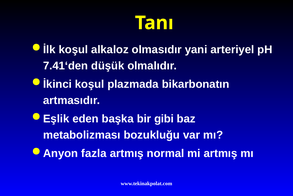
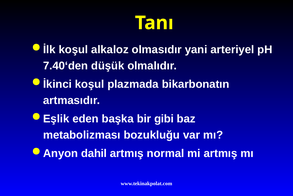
7.41‘den: 7.41‘den -> 7.40‘den
fazla: fazla -> dahil
